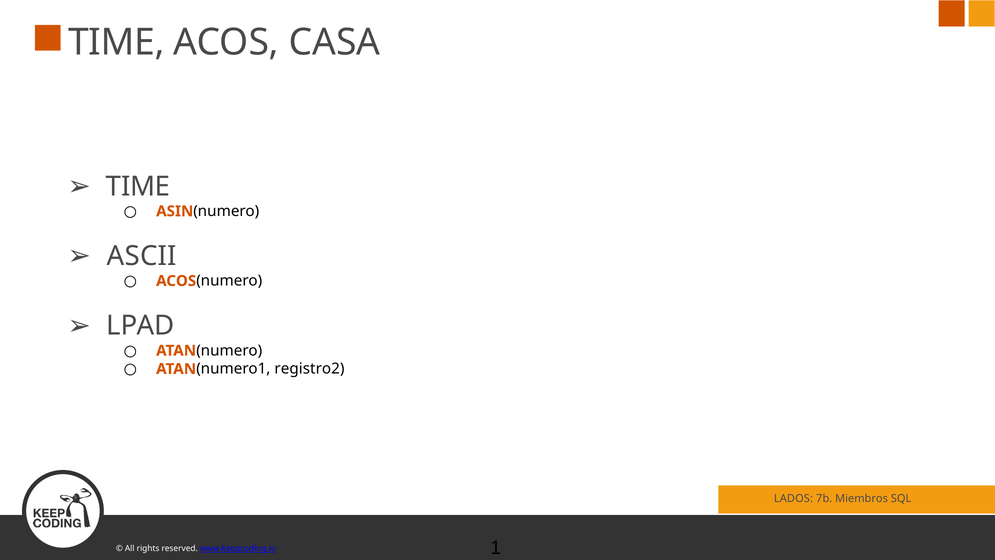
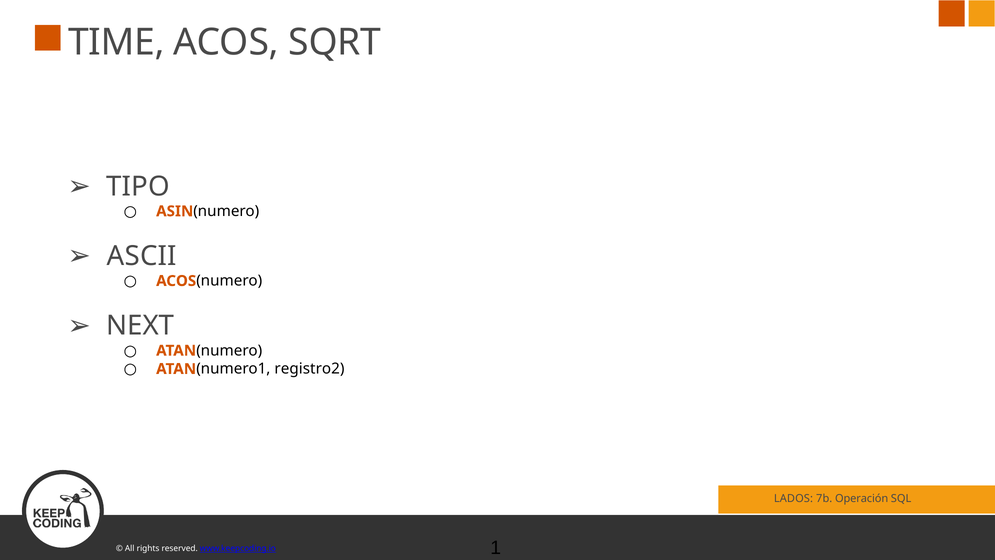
CASA: CASA -> SQRT
TIME at (138, 186): TIME -> TIPO
LPAD: LPAD -> NEXT
Miembros: Miembros -> Operación
